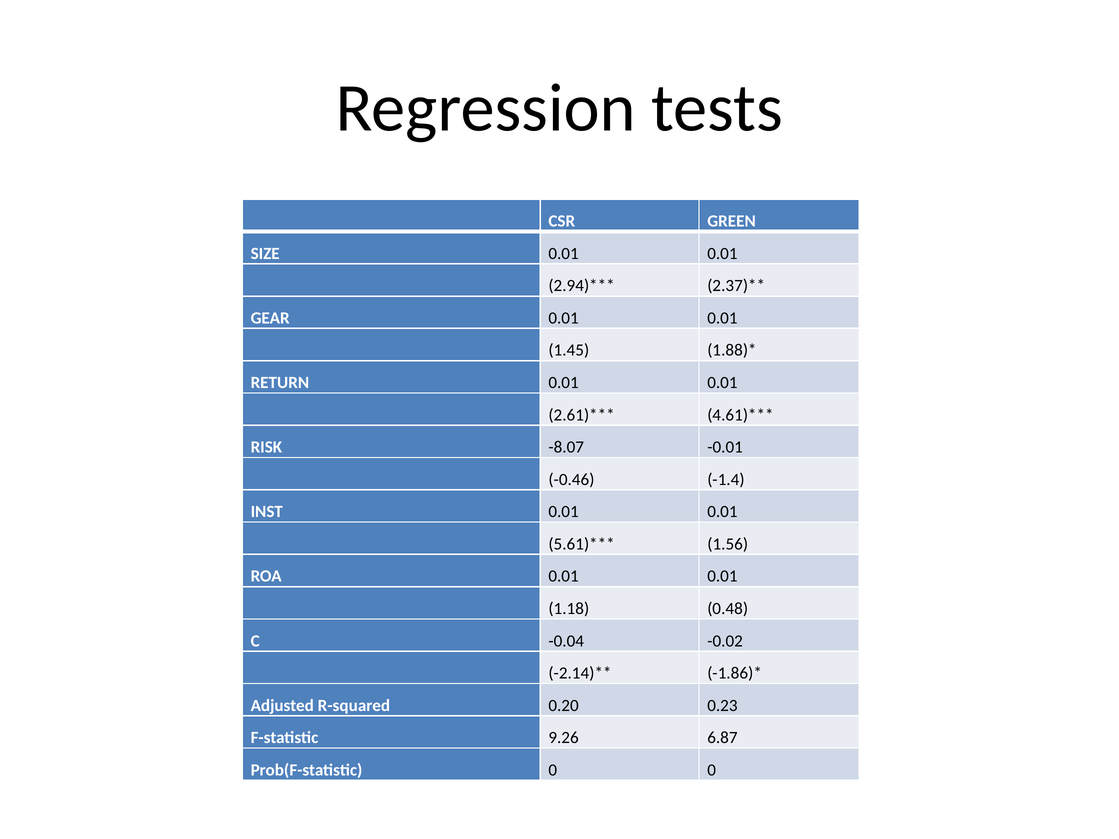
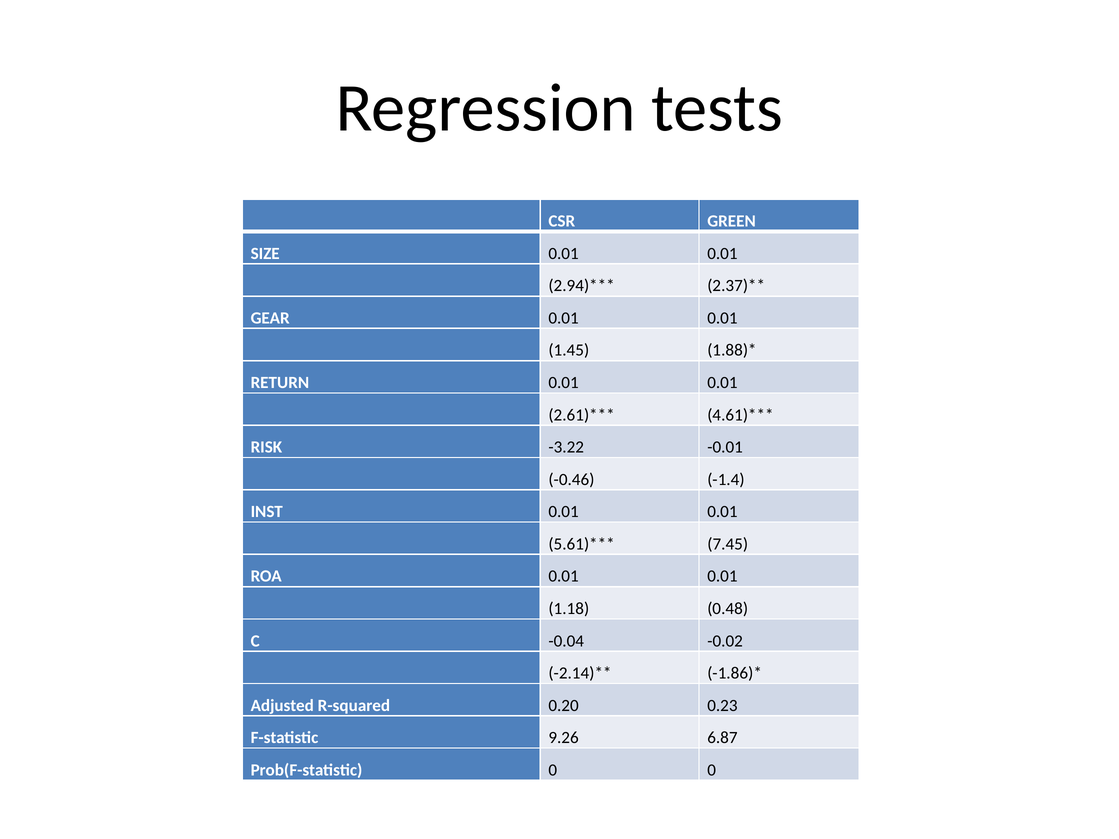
-8.07: -8.07 -> -3.22
1.56: 1.56 -> 7.45
